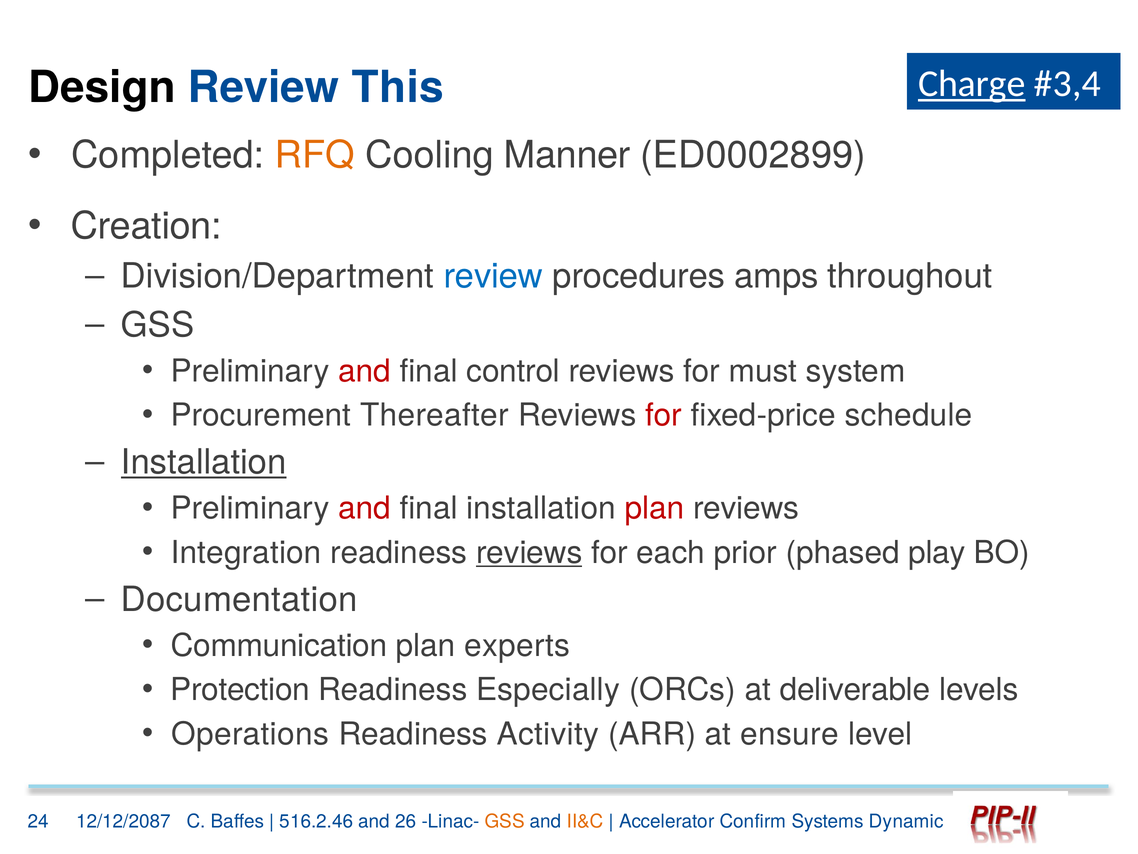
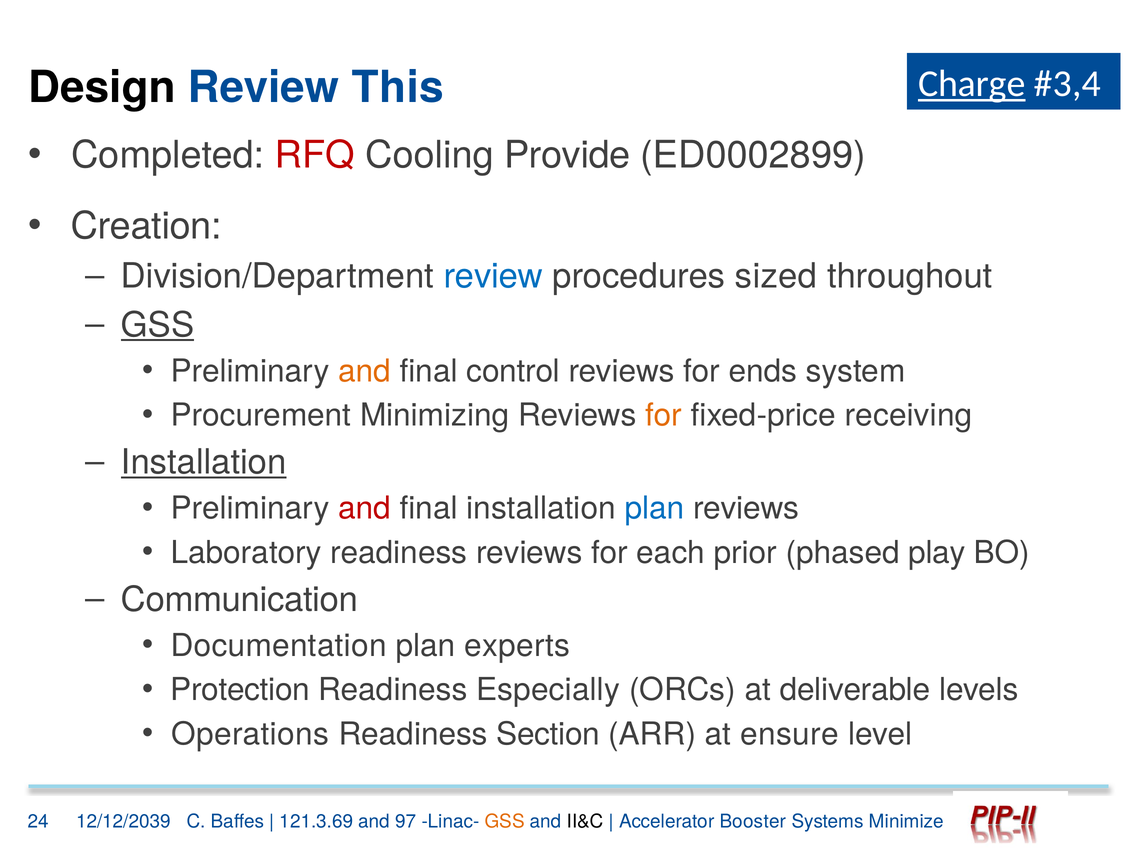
RFQ colour: orange -> red
Manner: Manner -> Provide
amps: amps -> sized
GSS at (158, 325) underline: none -> present
and at (364, 371) colour: red -> orange
must: must -> ends
Thereafter: Thereafter -> Minimizing
for at (664, 415) colour: red -> orange
schedule: schedule -> receiving
plan at (654, 508) colour: red -> blue
Integration: Integration -> Laboratory
reviews at (529, 552) underline: present -> none
Documentation: Documentation -> Communication
Communication: Communication -> Documentation
Activity: Activity -> Section
12/12/2087: 12/12/2087 -> 12/12/2039
516.2.46: 516.2.46 -> 121.3.69
26: 26 -> 97
II&C colour: orange -> black
Confirm: Confirm -> Booster
Dynamic: Dynamic -> Minimize
